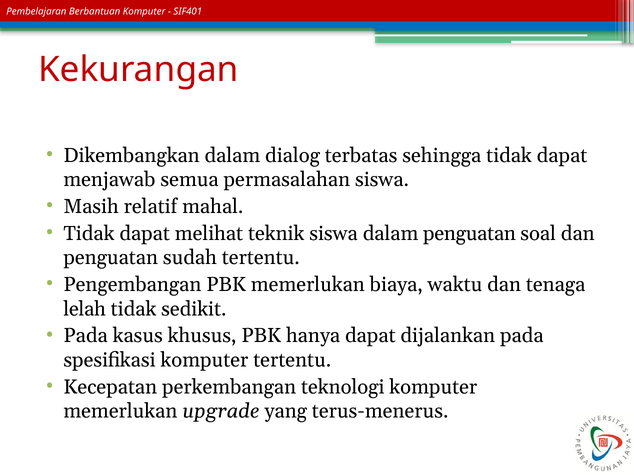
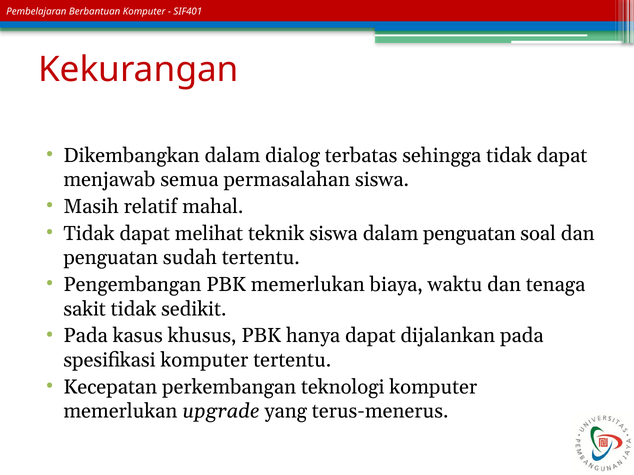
lelah: lelah -> sakit
